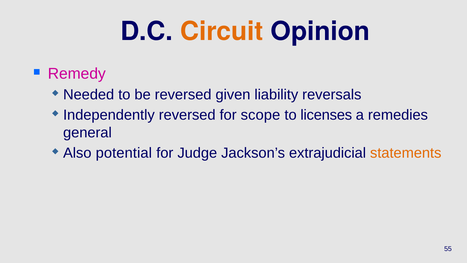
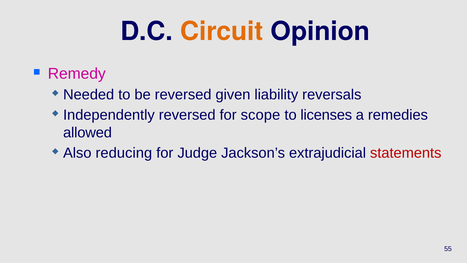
general: general -> allowed
potential: potential -> reducing
statements colour: orange -> red
